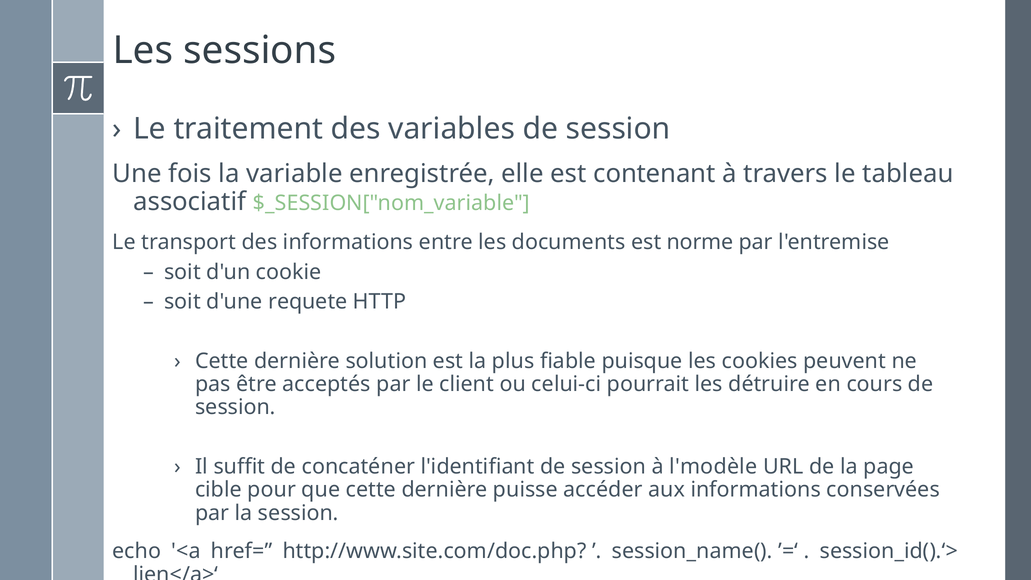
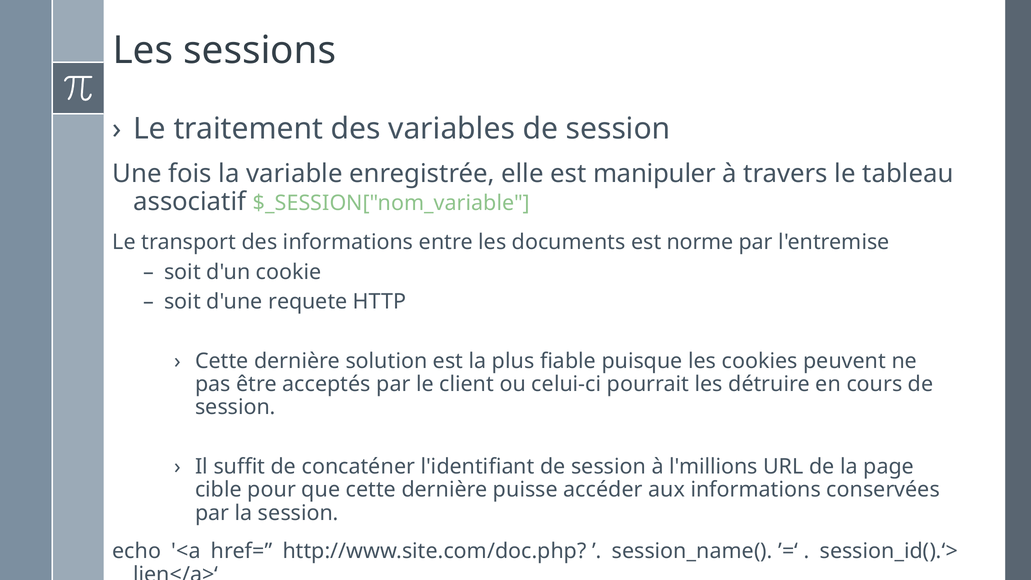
contenant: contenant -> manipuler
l'modèle: l'modèle -> l'millions
